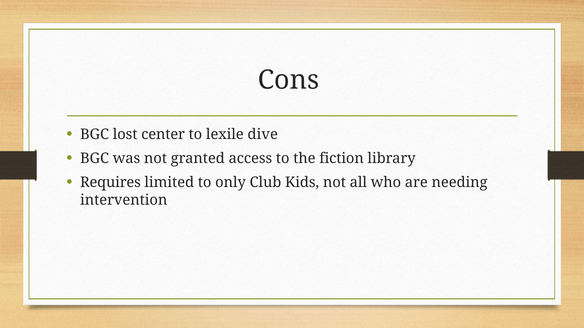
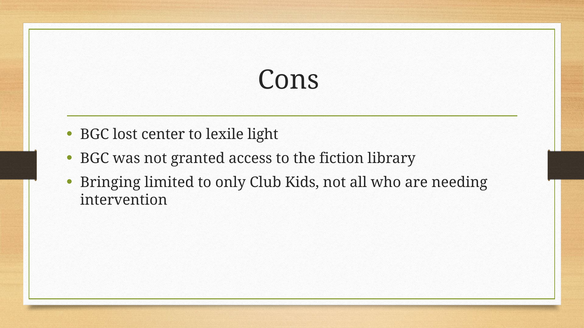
dive: dive -> light
Requires: Requires -> Bringing
